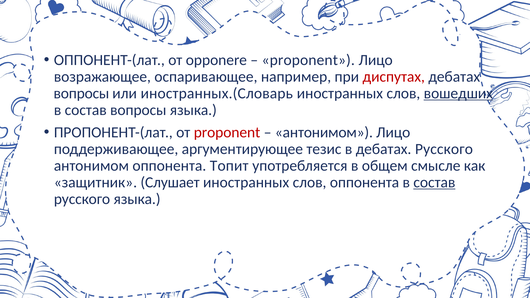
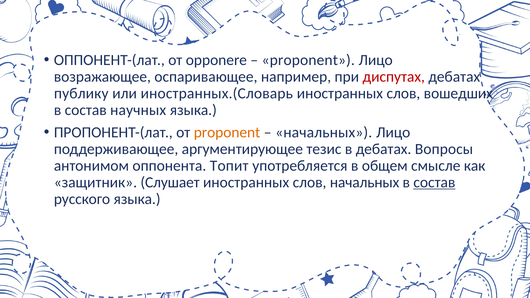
вопросы at (81, 93): вопросы -> публику
вошедших underline: present -> none
состав вопросы: вопросы -> научных
proponent at (227, 132) colour: red -> orange
антонимом at (324, 132): антонимом -> начальных
дебатах Русского: Русского -> Вопросы
слов оппонента: оппонента -> начальных
